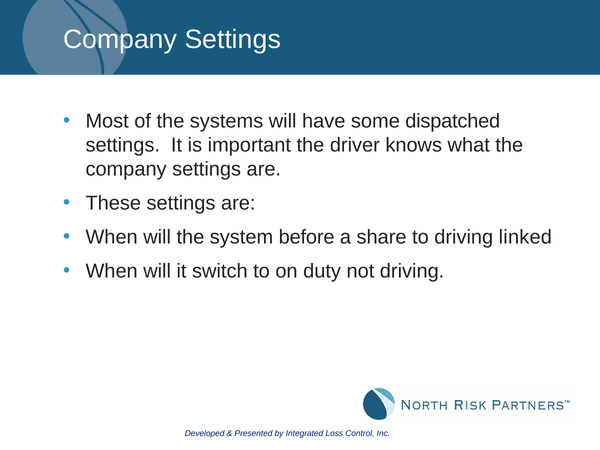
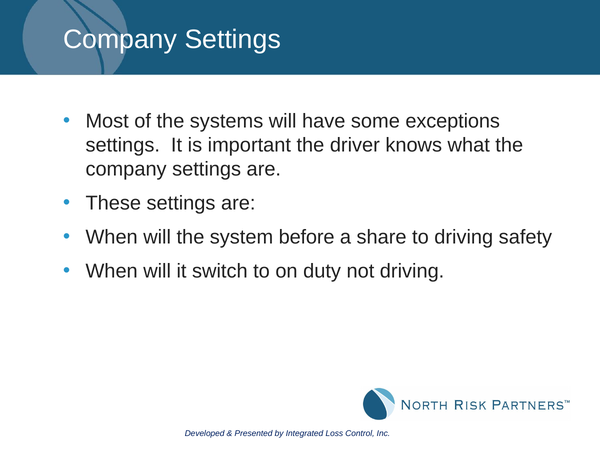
dispatched: dispatched -> exceptions
linked: linked -> safety
